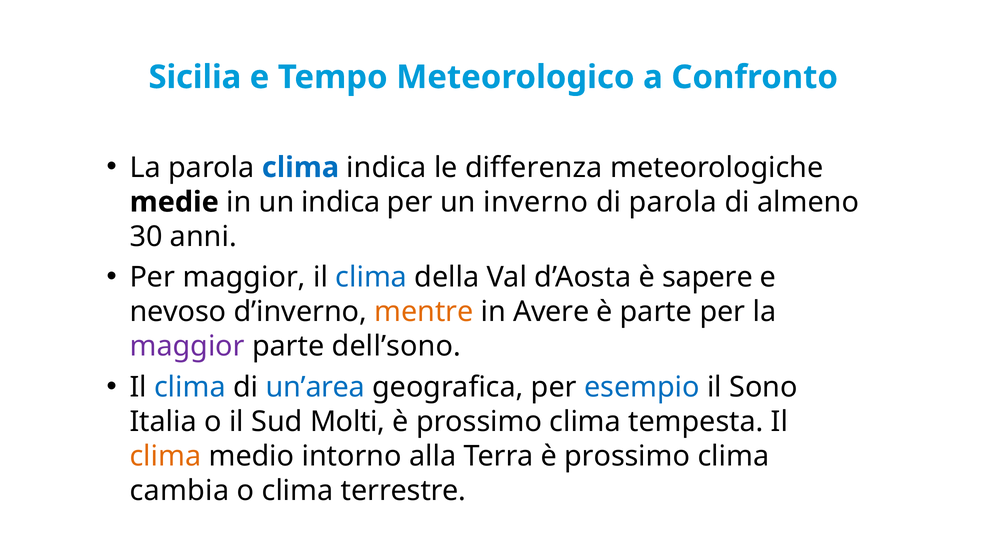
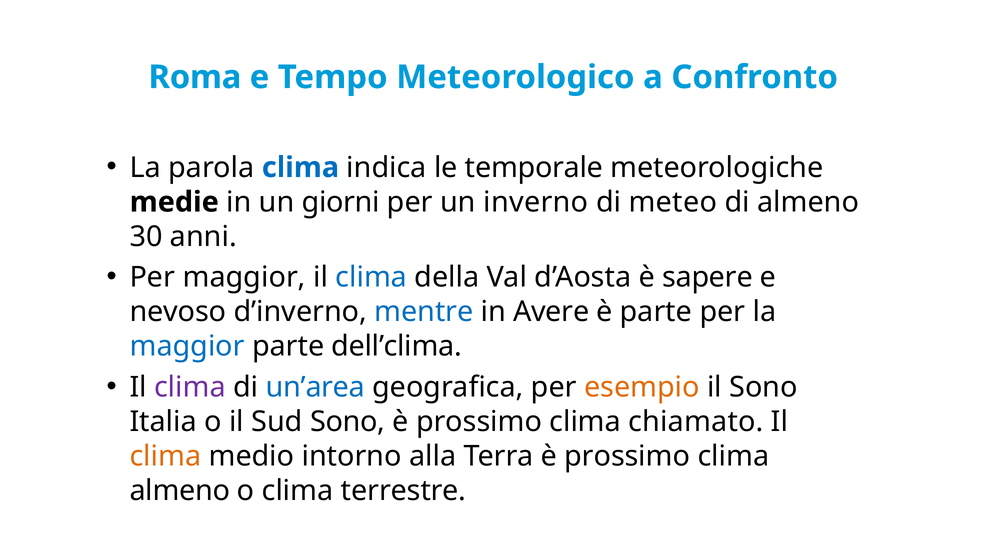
Sicilia: Sicilia -> Roma
differenza: differenza -> temporale
un indica: indica -> giorni
di parola: parola -> meteo
mentre colour: orange -> blue
maggior at (187, 347) colour: purple -> blue
dell’sono: dell’sono -> dell’clima
clima at (190, 387) colour: blue -> purple
esempio colour: blue -> orange
Sud Molti: Molti -> Sono
tempesta: tempesta -> chiamato
cambia at (179, 491): cambia -> almeno
